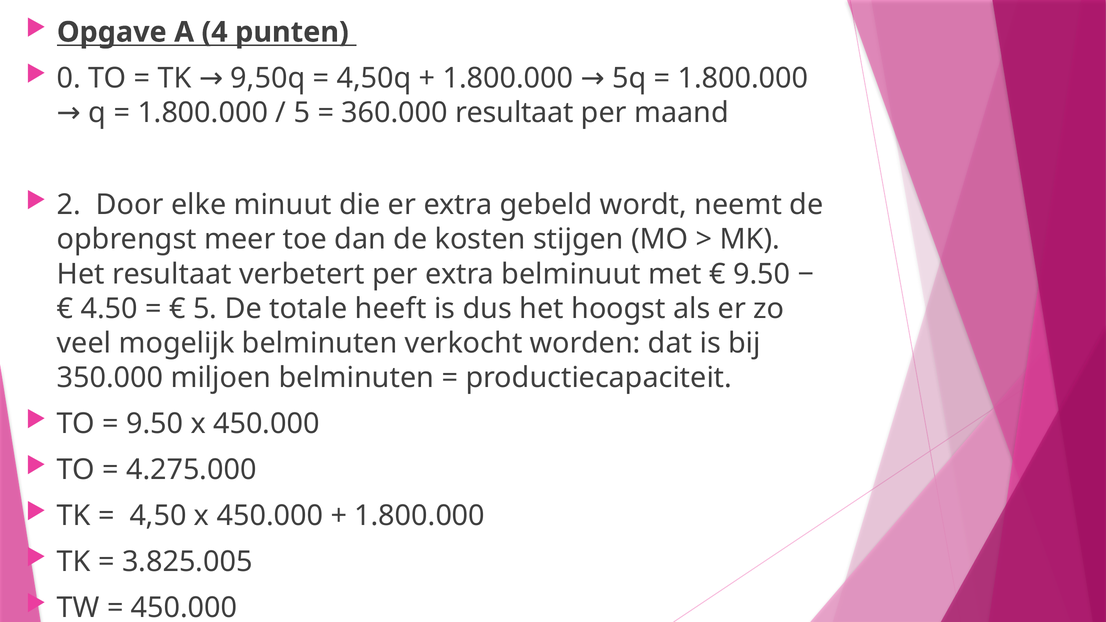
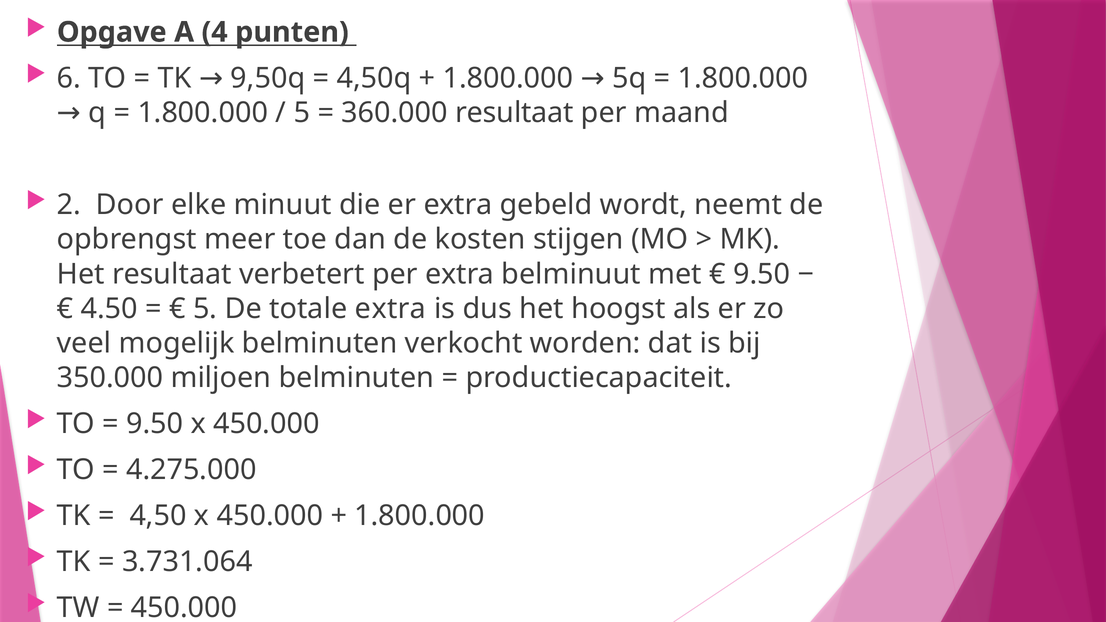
0: 0 -> 6
totale heeft: heeft -> extra
3.825.005: 3.825.005 -> 3.731.064
